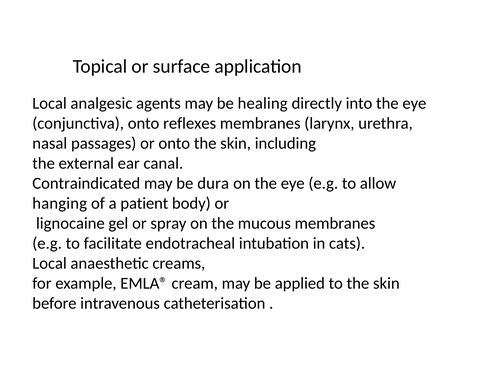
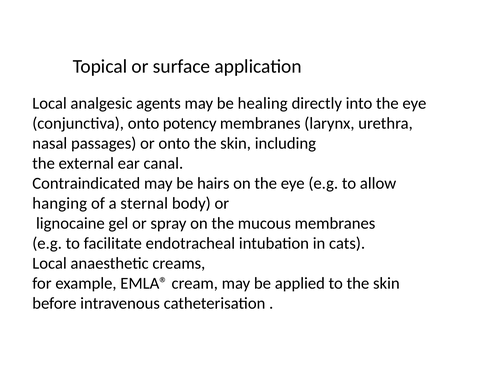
reflexes: reflexes -> potency
dura: dura -> hairs
patient: patient -> sternal
